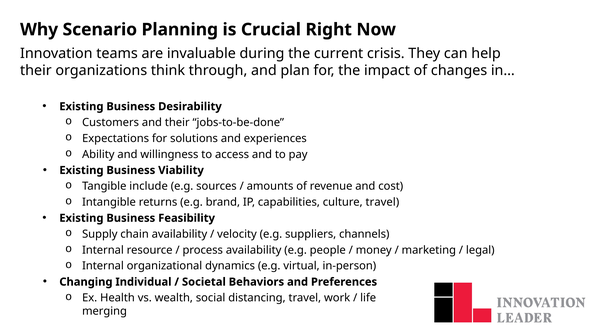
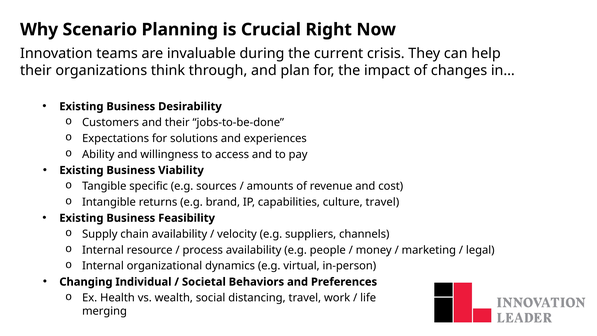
include: include -> specific
